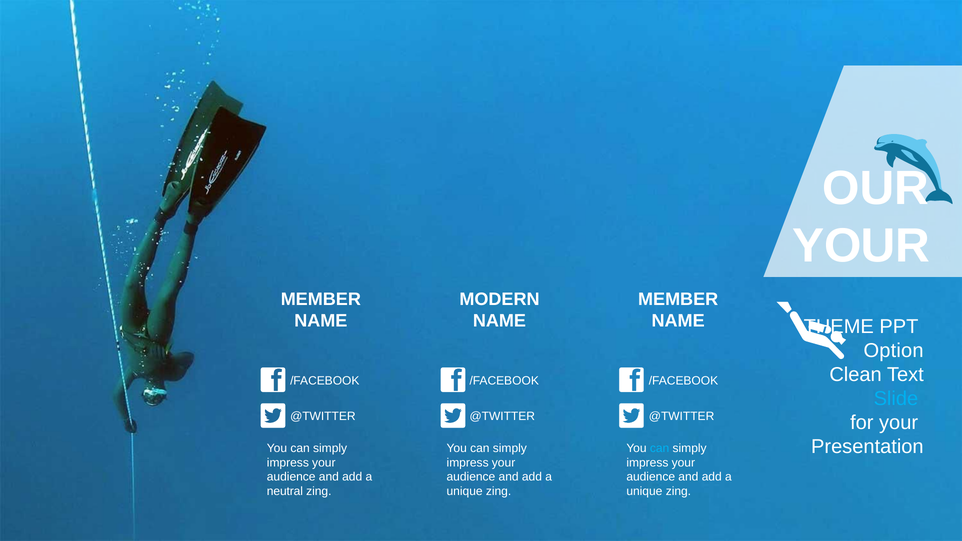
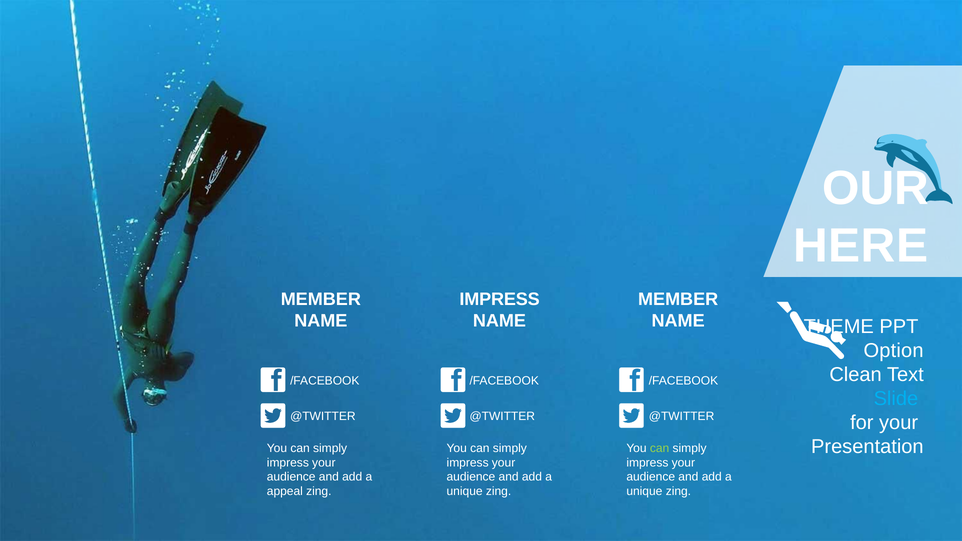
YOUR at (861, 246): YOUR -> HERE
MODERN at (500, 299): MODERN -> IMPRESS
can at (660, 448) colour: light blue -> light green
neutral: neutral -> appeal
